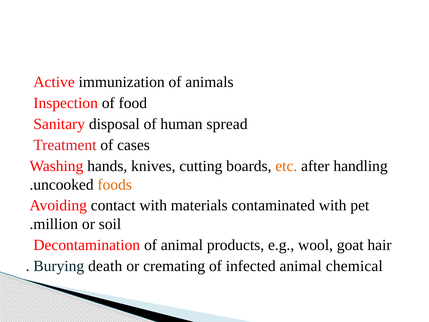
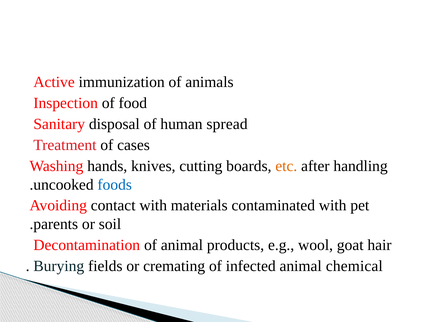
foods colour: orange -> blue
million: million -> parents
death: death -> fields
